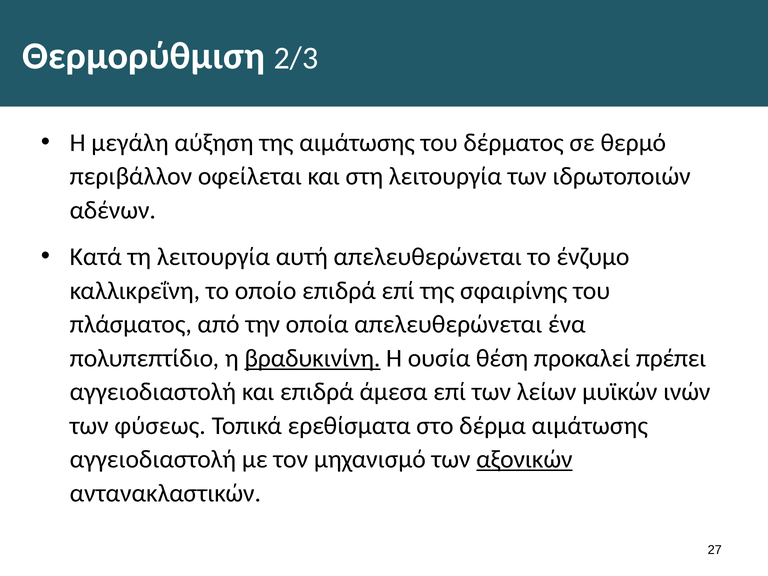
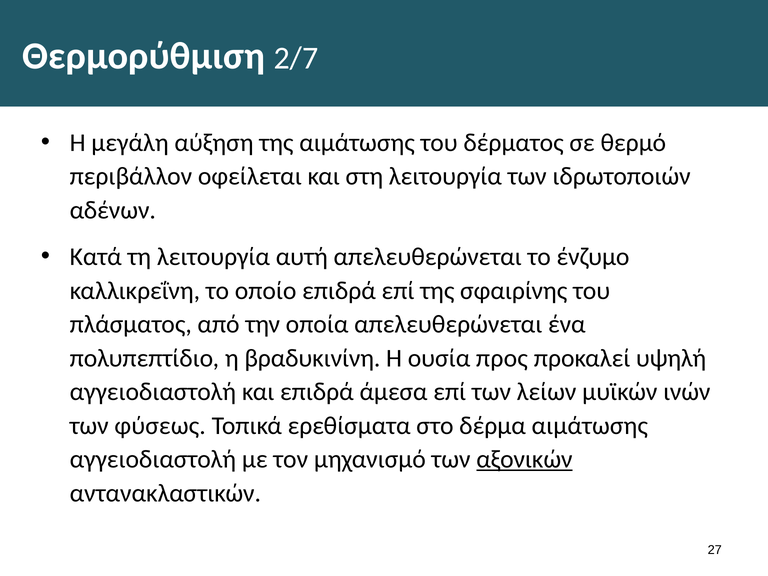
2/3: 2/3 -> 2/7
βραδυκινίνη underline: present -> none
θέση: θέση -> προς
πρέπει: πρέπει -> υψηλή
